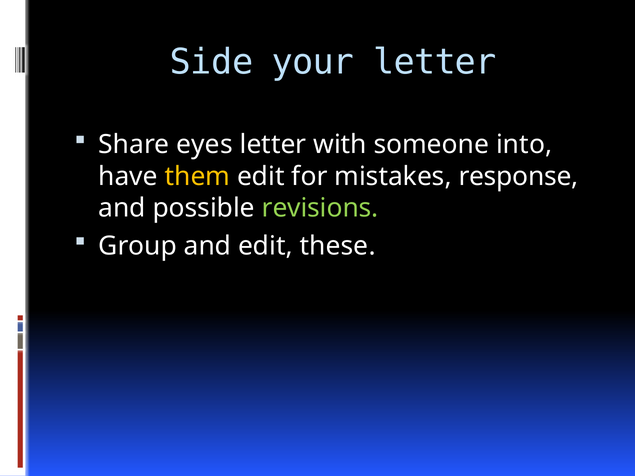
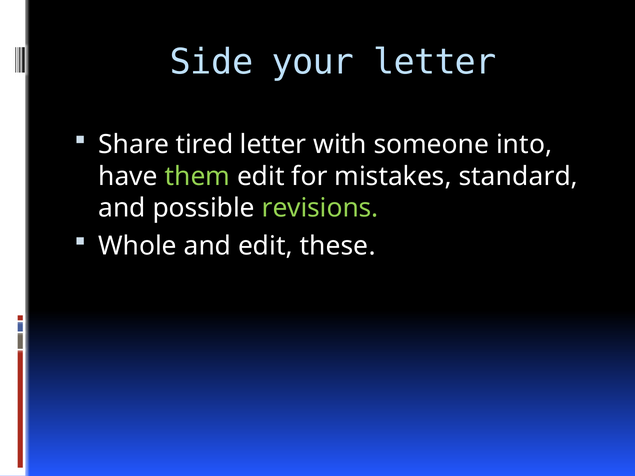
eyes: eyes -> tired
them colour: yellow -> light green
response: response -> standard
Group: Group -> Whole
